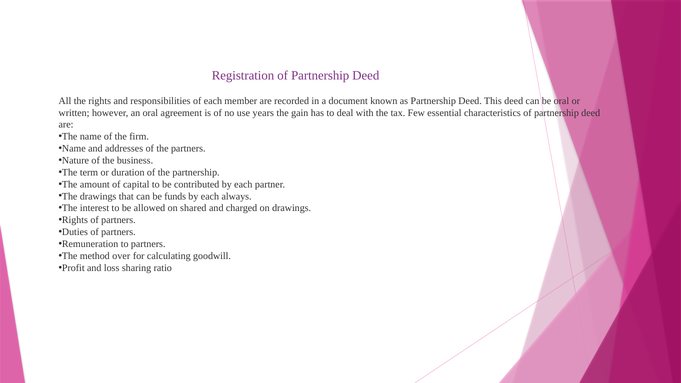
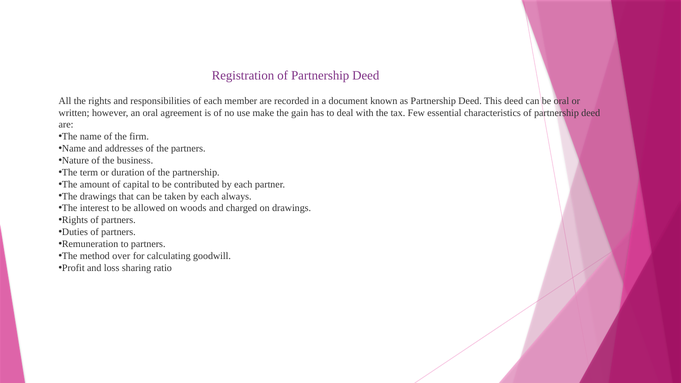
years: years -> make
funds: funds -> taken
shared: shared -> woods
